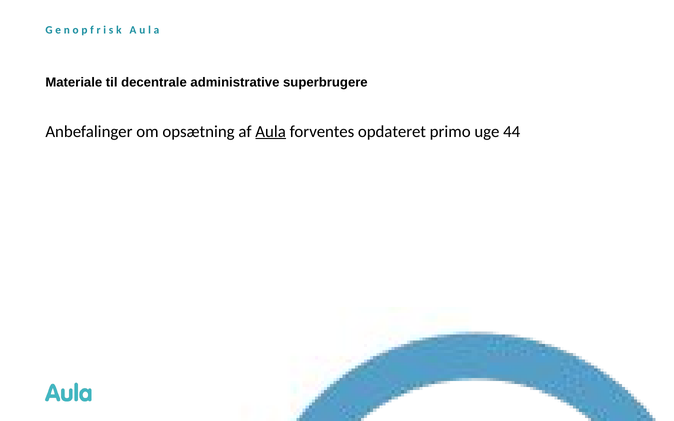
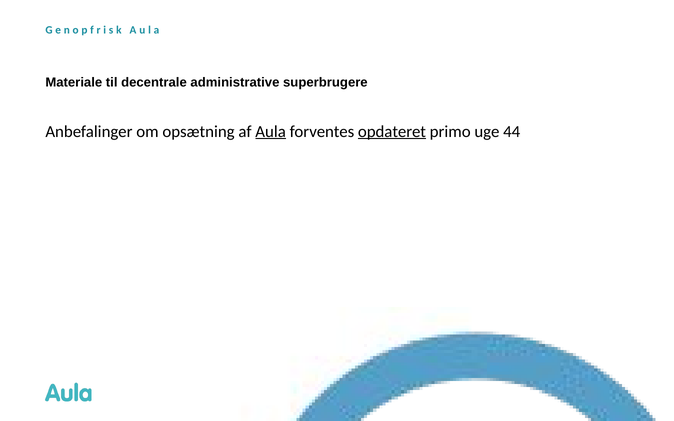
opdateret underline: none -> present
